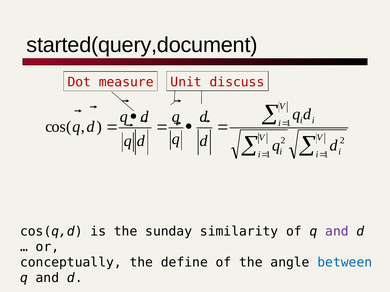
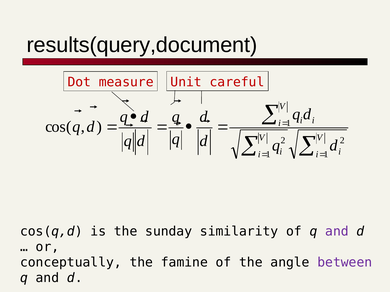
started(query,document: started(query,document -> results(query,document
discuss: discuss -> careful
define: define -> famine
between colour: blue -> purple
